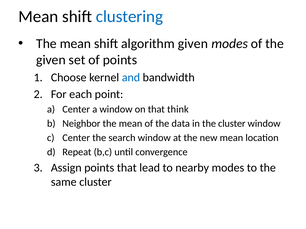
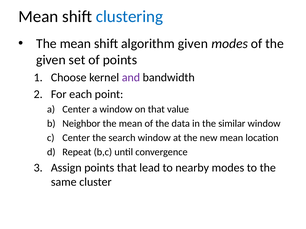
and colour: blue -> purple
think: think -> value
the cluster: cluster -> similar
